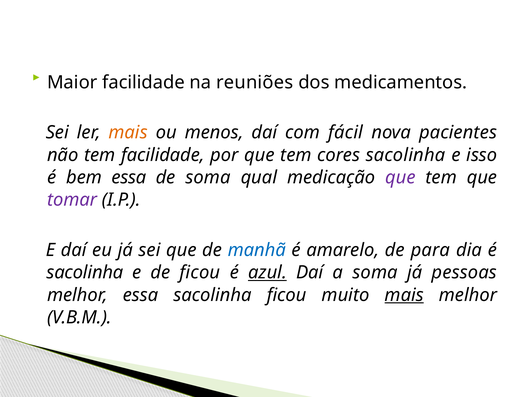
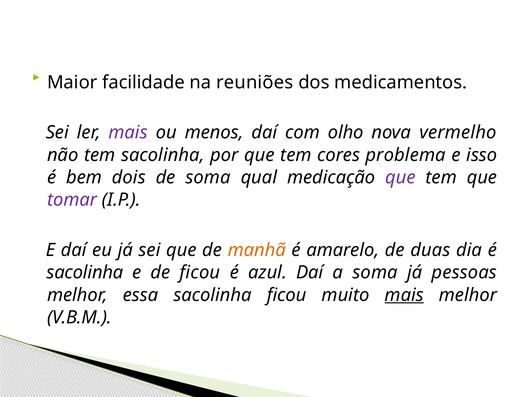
mais at (128, 132) colour: orange -> purple
fácil: fácil -> olho
pacientes: pacientes -> vermelho
tem facilidade: facilidade -> sacolinha
cores sacolinha: sacolinha -> problema
bem essa: essa -> dois
manhã colour: blue -> orange
para: para -> duas
azul underline: present -> none
